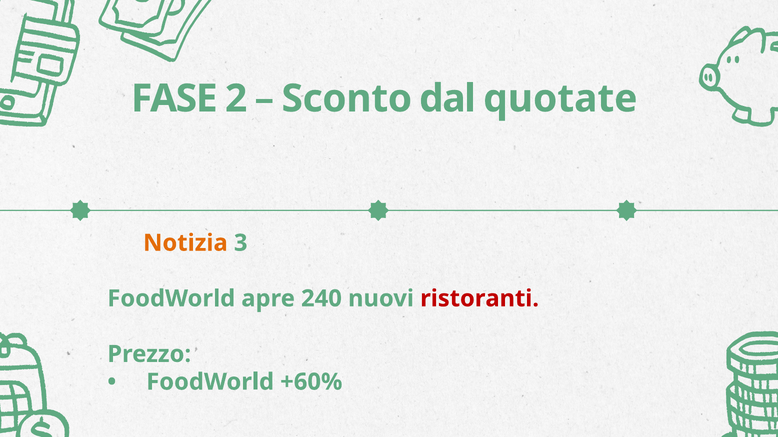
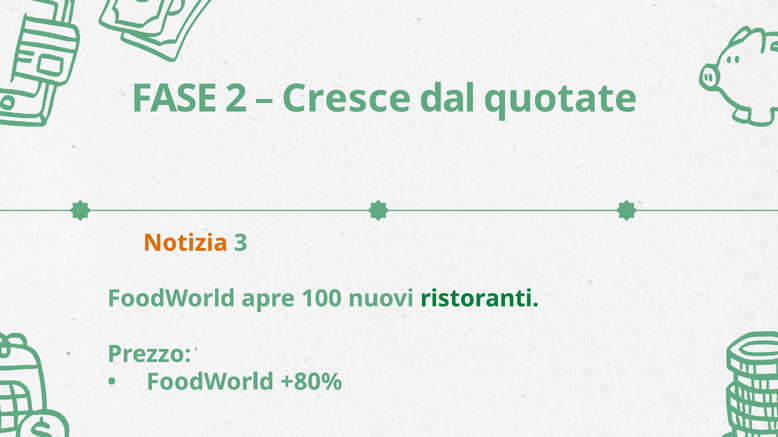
Sconto: Sconto -> Cresce
240: 240 -> 100
ristoranti colour: red -> green
+60%: +60% -> +80%
